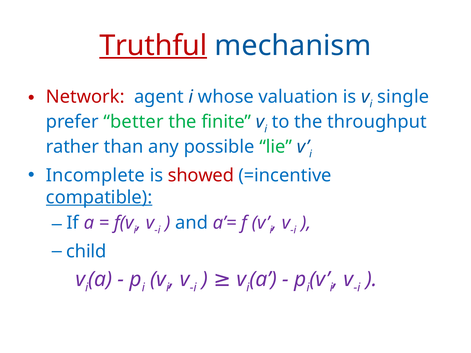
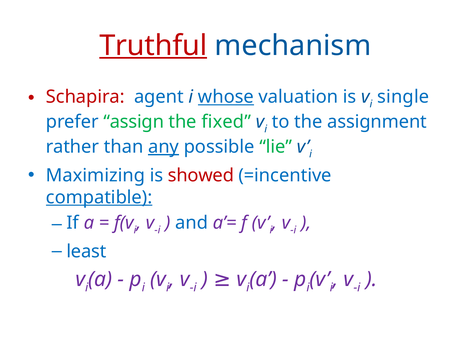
Network: Network -> Schapira
whose underline: none -> present
better: better -> assign
finite: finite -> fixed
throughput: throughput -> assignment
any underline: none -> present
Incomplete: Incomplete -> Maximizing
child: child -> least
